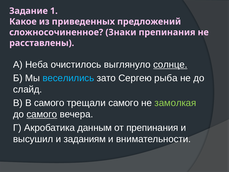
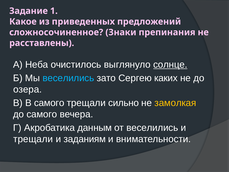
рыба: рыба -> каких
слайд: слайд -> озера
трещали самого: самого -> сильно
замолкая colour: light green -> yellow
самого at (42, 114) underline: present -> none
от препинания: препинания -> веселились
высушил at (33, 139): высушил -> трещали
